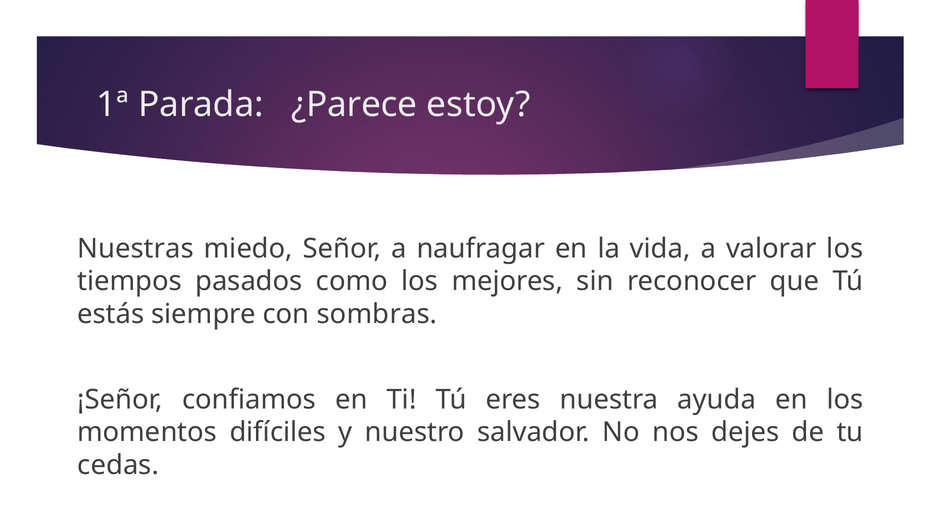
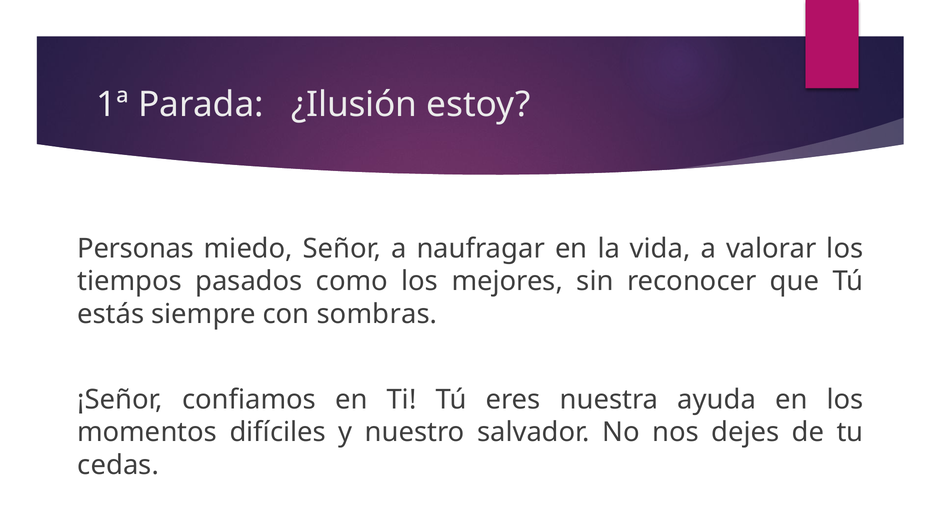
¿Parece: ¿Parece -> ¿Ilusión
Nuestras: Nuestras -> Personas
